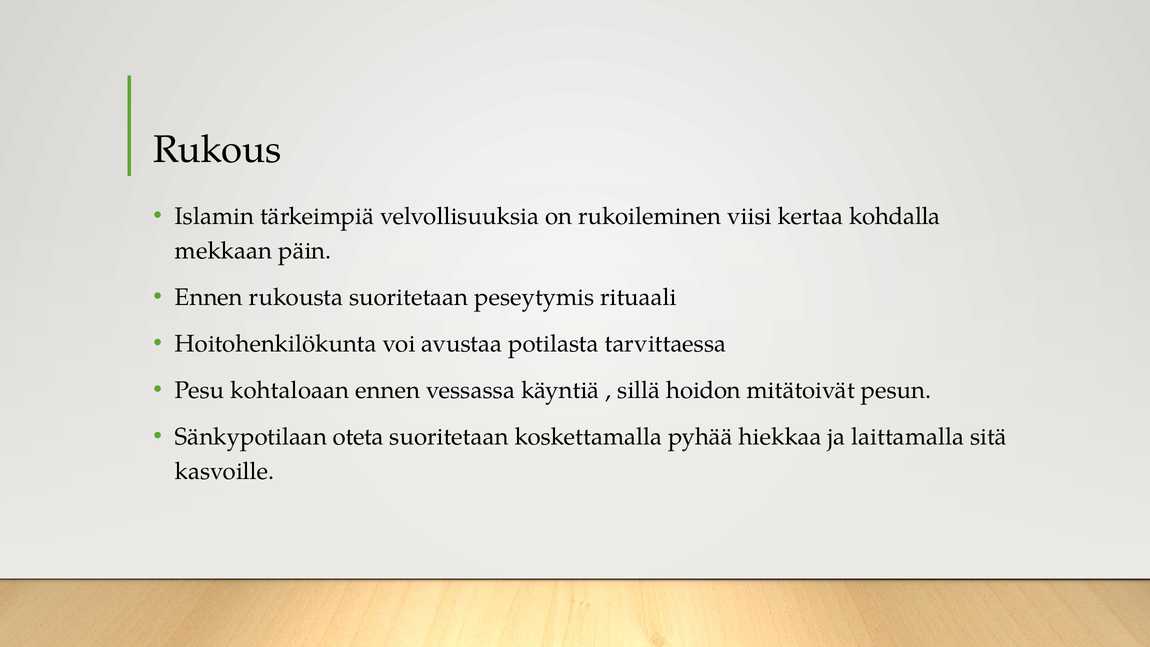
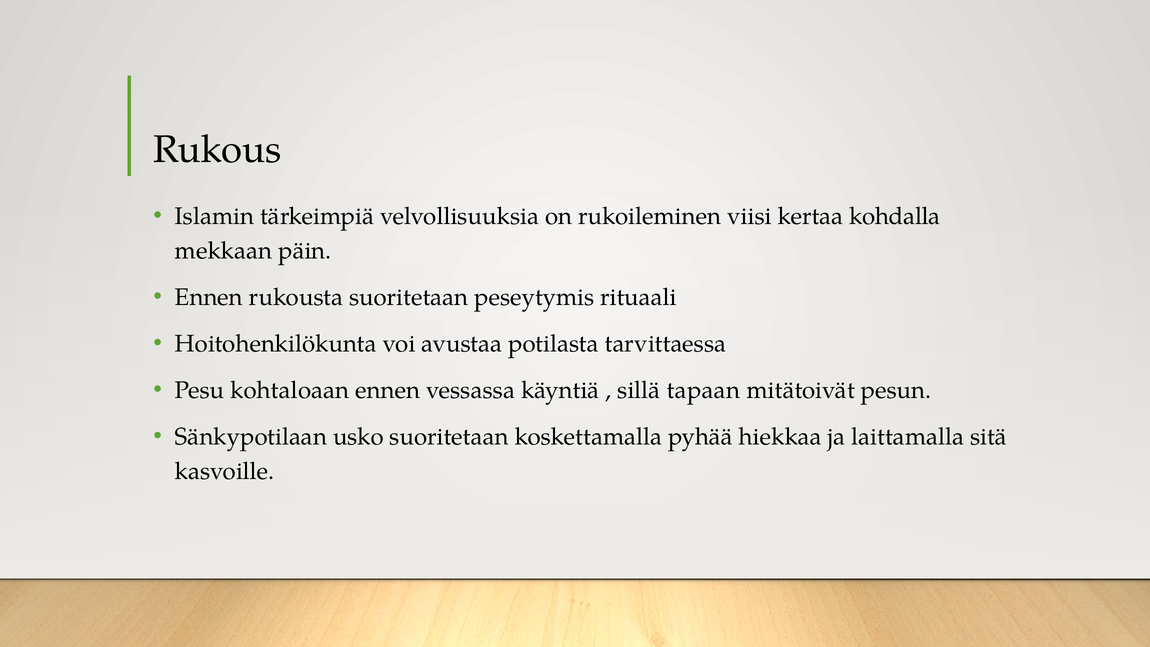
hoidon: hoidon -> tapaan
oteta: oteta -> usko
